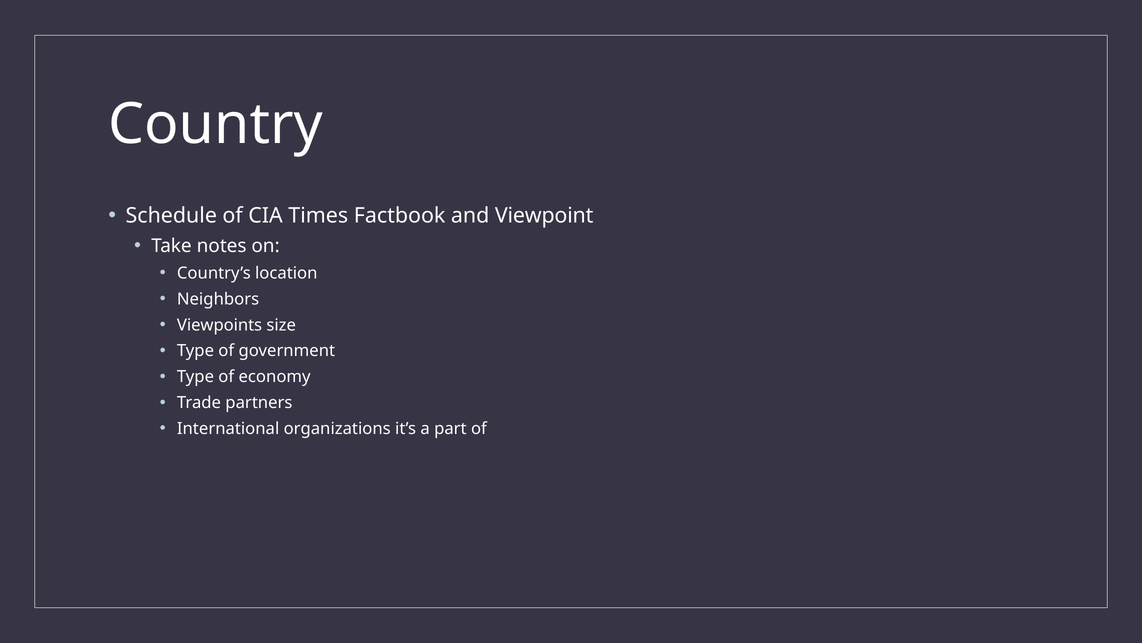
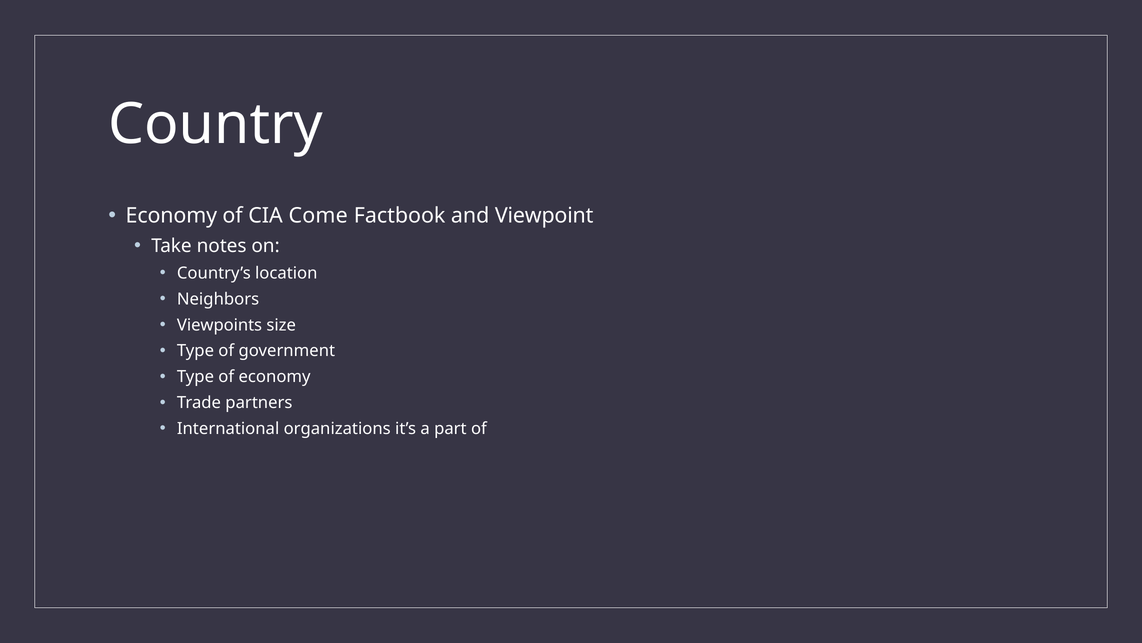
Schedule at (171, 216): Schedule -> Economy
Times: Times -> Come
